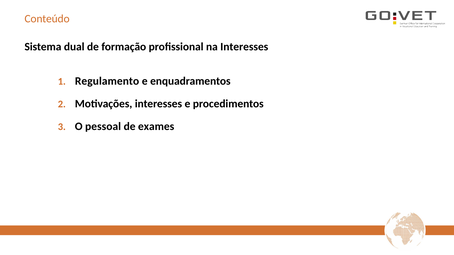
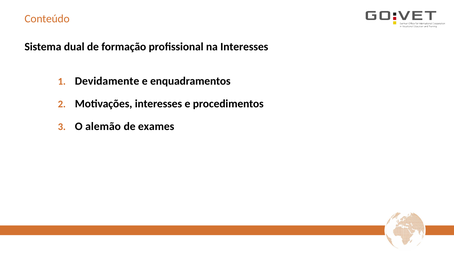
Regulamento: Regulamento -> Devidamente
pessoal: pessoal -> alemão
